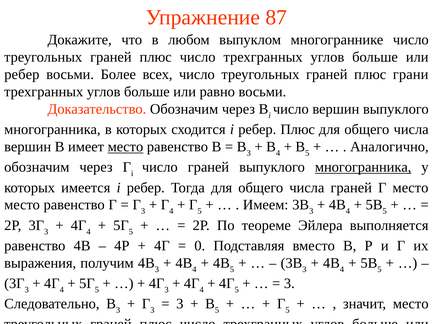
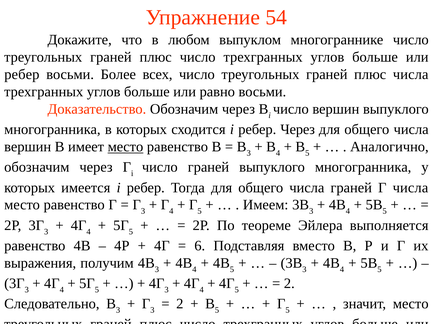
87: 87 -> 54
плюс грани: грани -> числа
ребер Плюс: Плюс -> Через
многогранника at (363, 168) underline: present -> none
Г место: место -> числа
0: 0 -> 6
3 at (289, 284): 3 -> 2
3 at (180, 304): 3 -> 2
